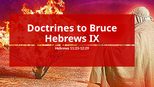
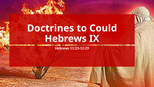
Bruce: Bruce -> Could
